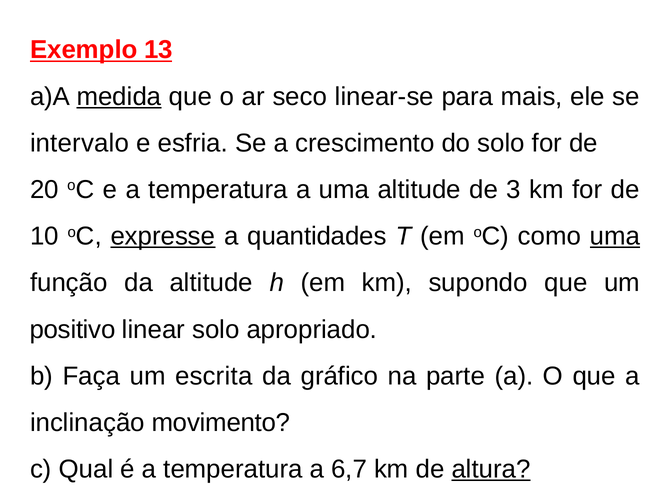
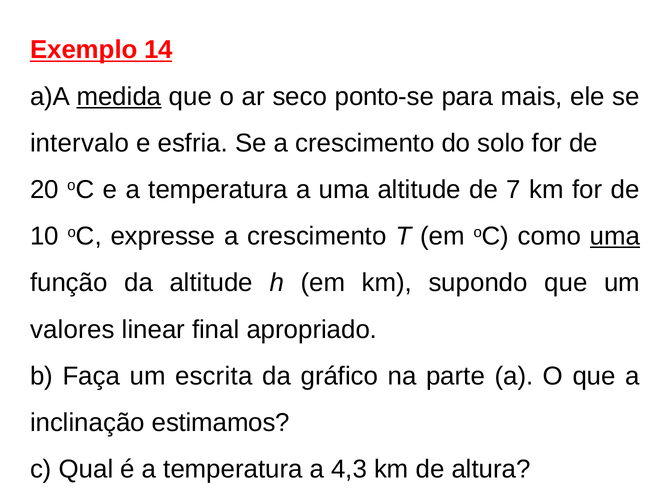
13: 13 -> 14
linear-se: linear-se -> ponto-se
3: 3 -> 7
expresse underline: present -> none
quantidades at (317, 236): quantidades -> crescimento
positivo: positivo -> valores
linear solo: solo -> final
movimento: movimento -> estimamos
6,7: 6,7 -> 4,3
altura underline: present -> none
